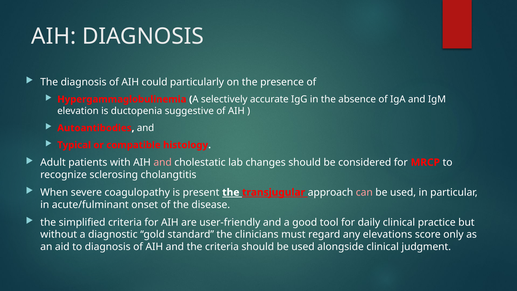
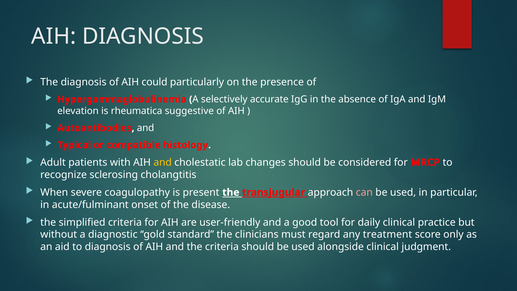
ductopenia: ductopenia -> rheumatica
and at (163, 162) colour: pink -> yellow
elevations: elevations -> treatment
